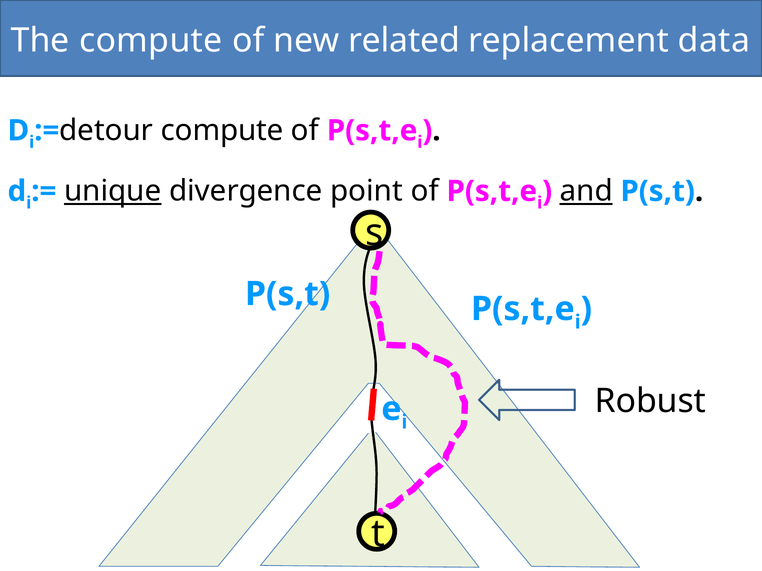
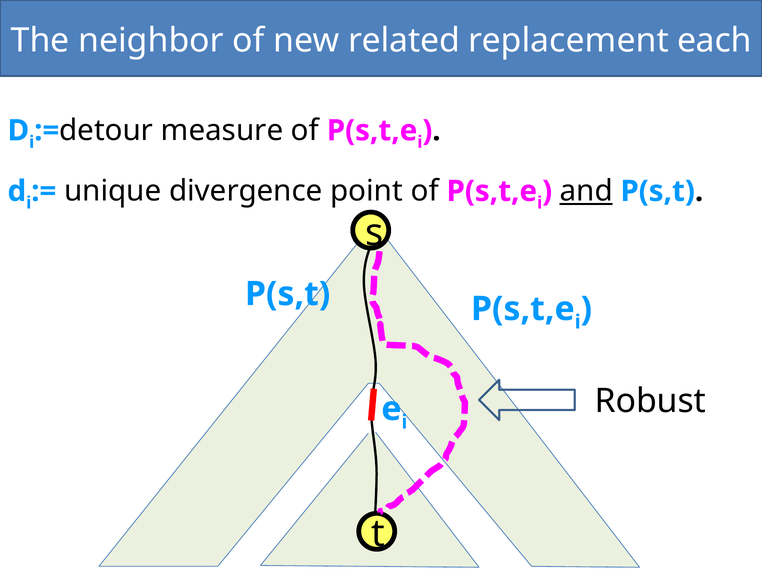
The compute: compute -> neighbor
data: data -> each
detour compute: compute -> measure
unique underline: present -> none
